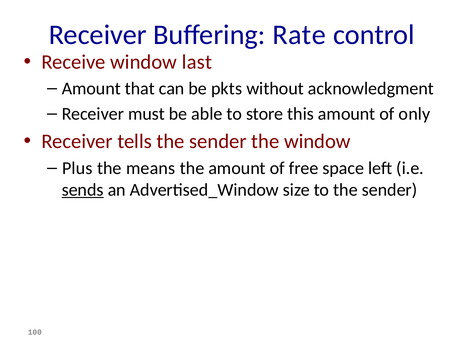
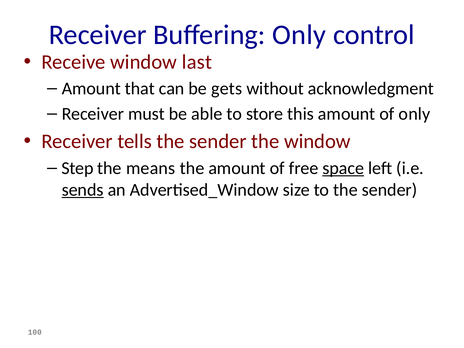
Buffering Rate: Rate -> Only
pkts: pkts -> gets
Plus: Plus -> Step
space underline: none -> present
